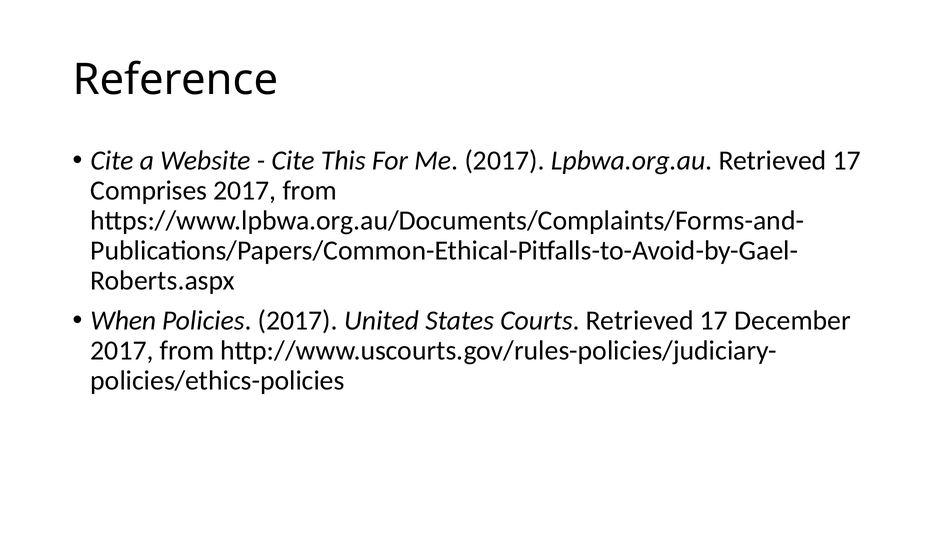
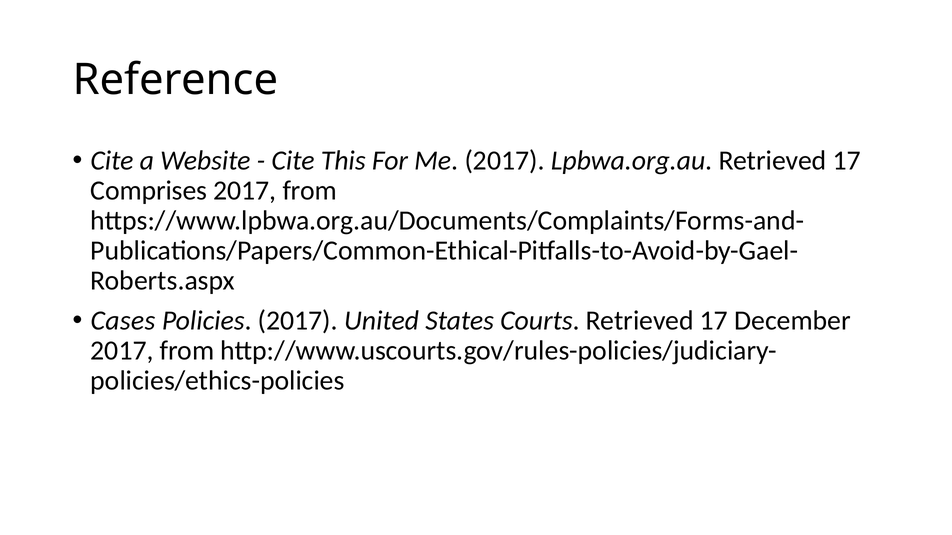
When: When -> Cases
